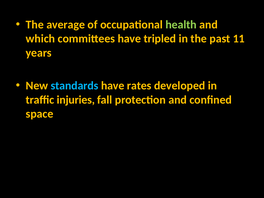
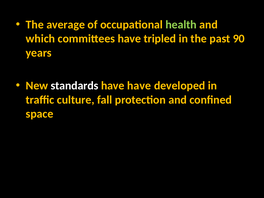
11: 11 -> 90
standards colour: light blue -> white
have rates: rates -> have
injuries: injuries -> culture
